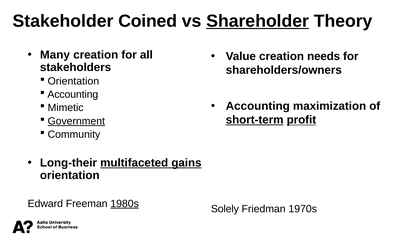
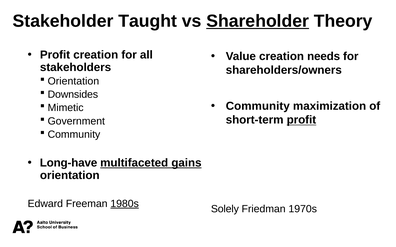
Coined: Coined -> Taught
Many at (55, 55): Many -> Profit
Accounting at (73, 95): Accounting -> Downsides
Accounting at (258, 106): Accounting -> Community
short-term underline: present -> none
Government underline: present -> none
Long-their: Long-their -> Long-have
